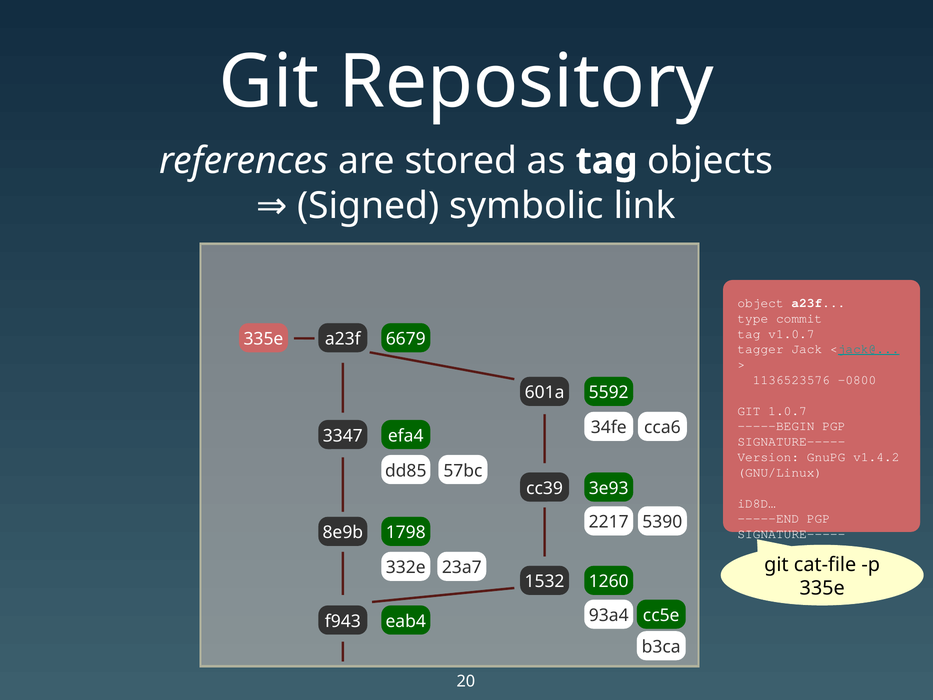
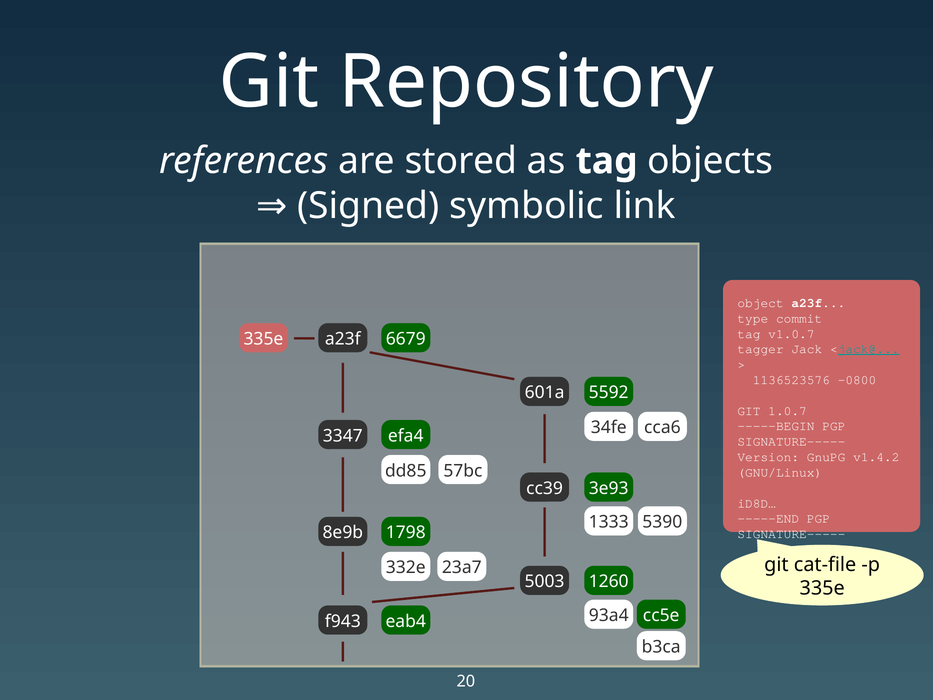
2217: 2217 -> 1333
1532: 1532 -> 5003
